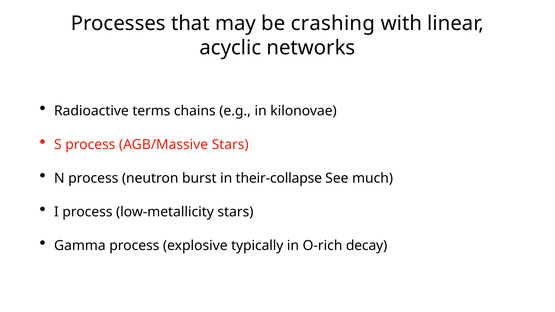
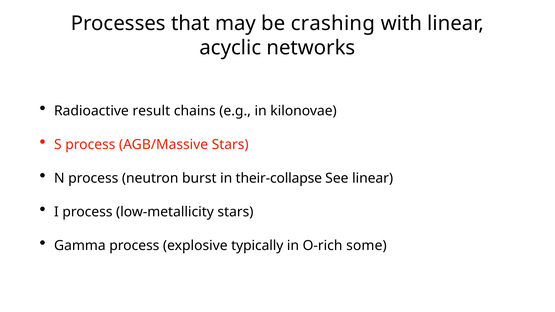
terms: terms -> result
See much: much -> linear
decay: decay -> some
